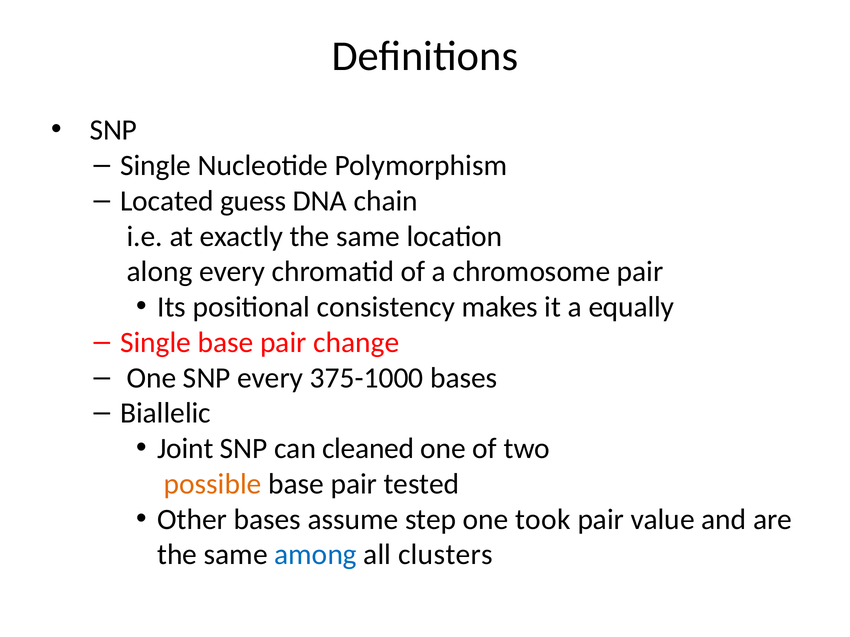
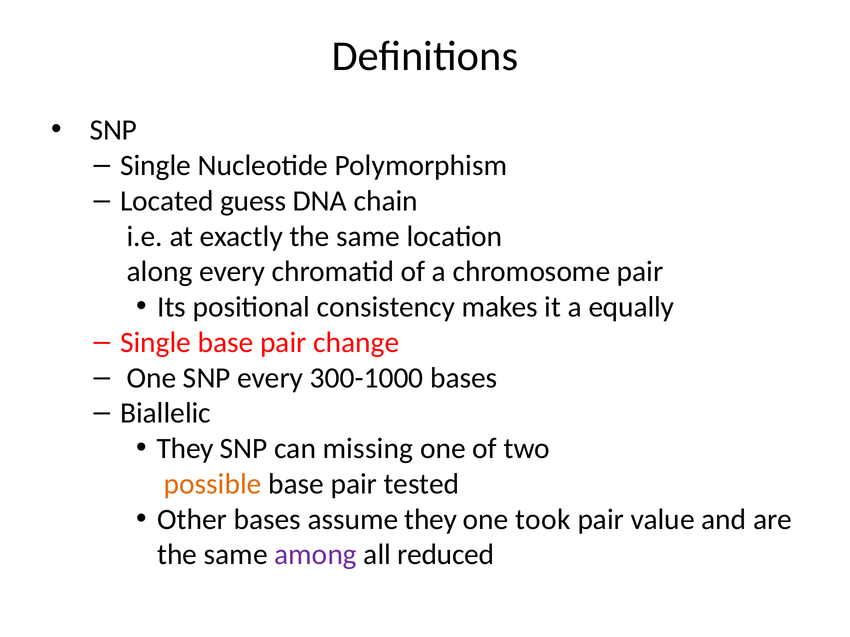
375-1000: 375-1000 -> 300-1000
Joint at (185, 449): Joint -> They
cleaned: cleaned -> missing
assume step: step -> they
among colour: blue -> purple
clusters: clusters -> reduced
